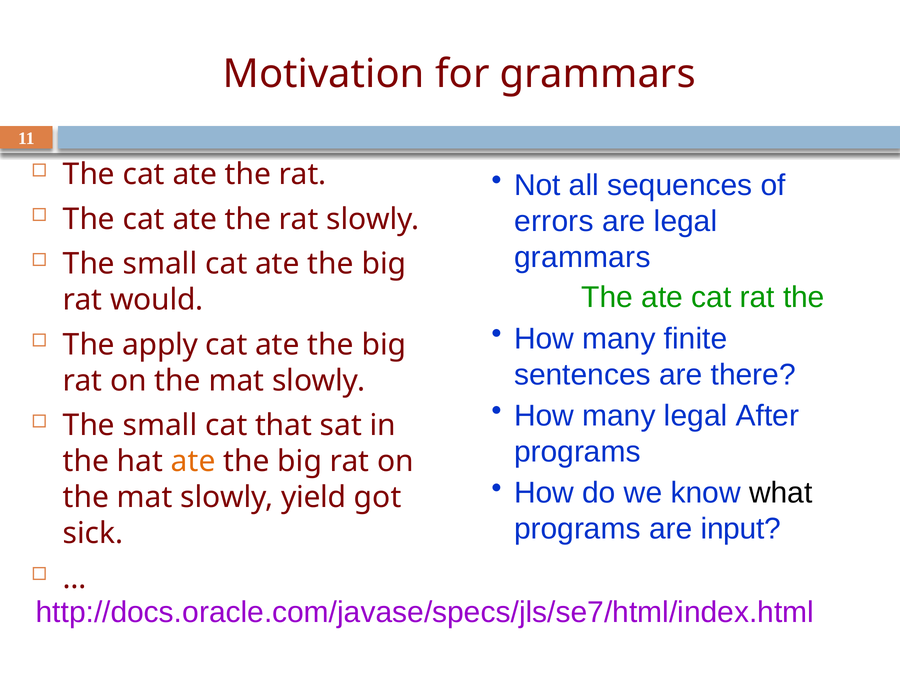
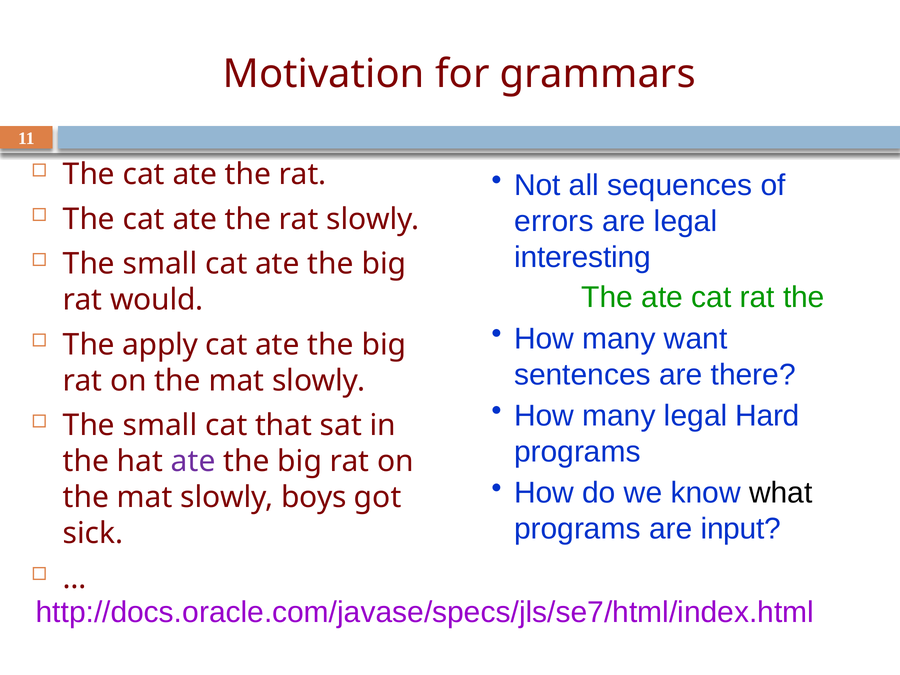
grammars at (582, 257): grammars -> interesting
finite: finite -> want
After: After -> Hard
ate at (193, 462) colour: orange -> purple
yield: yield -> boys
